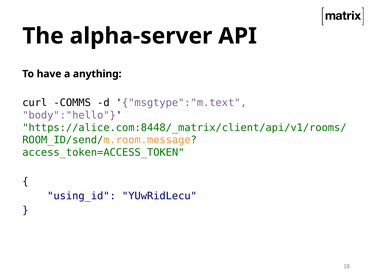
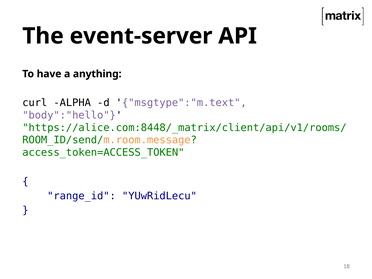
alpha-server: alpha-server -> event-server
COMMS: COMMS -> ALPHA
using_id: using_id -> range_id
